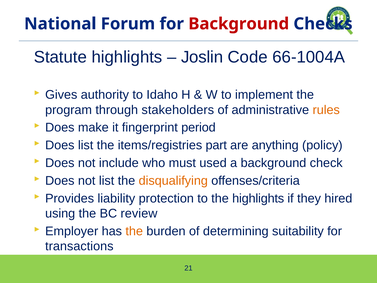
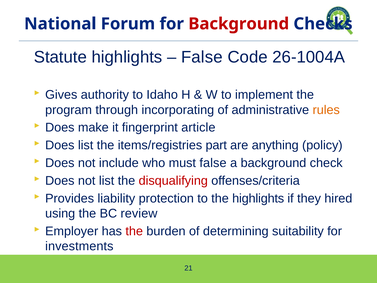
Joslin at (202, 57): Joslin -> False
66-1004A: 66-1004A -> 26-1004A
stakeholders: stakeholders -> incorporating
period: period -> article
must used: used -> false
disqualifying colour: orange -> red
the at (134, 231) colour: orange -> red
transactions: transactions -> investments
